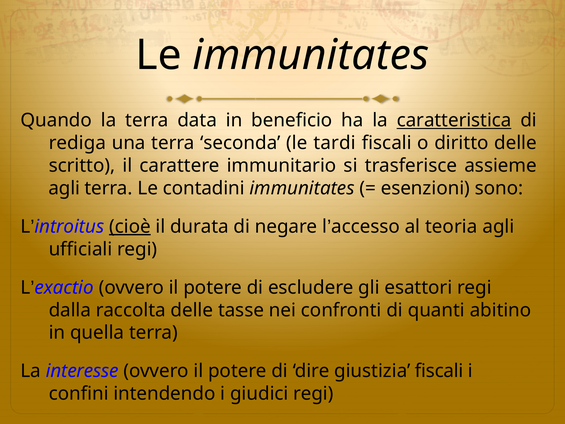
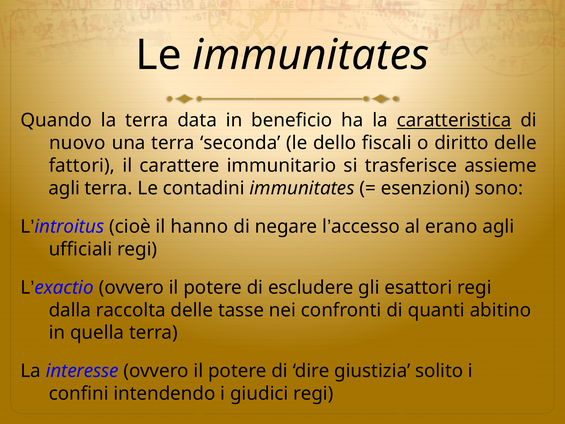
rediga: rediga -> nuovo
tardi: tardi -> dello
scritto: scritto -> fattori
cioè underline: present -> none
durata: durata -> hanno
teoria: teoria -> erano
giustizia fiscali: fiscali -> solito
